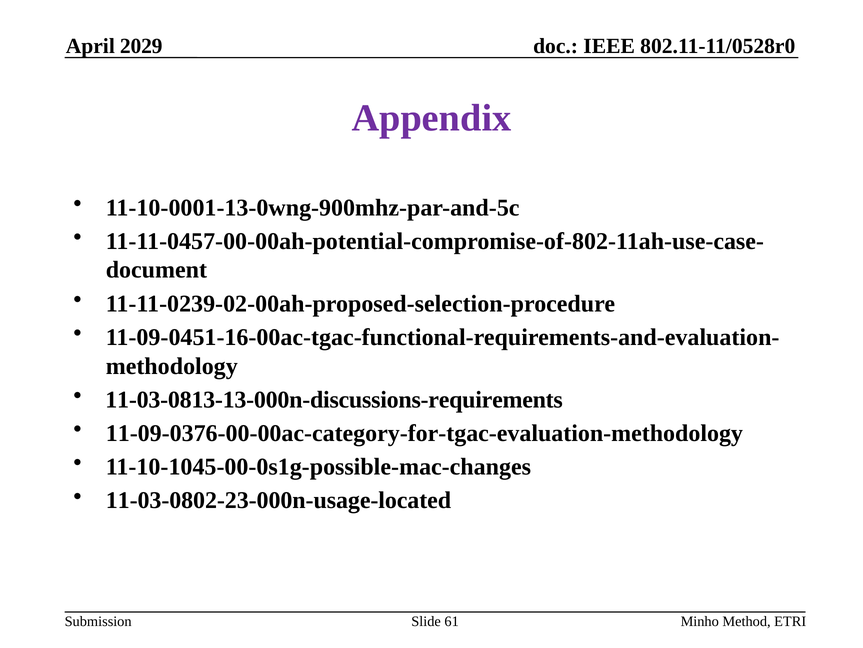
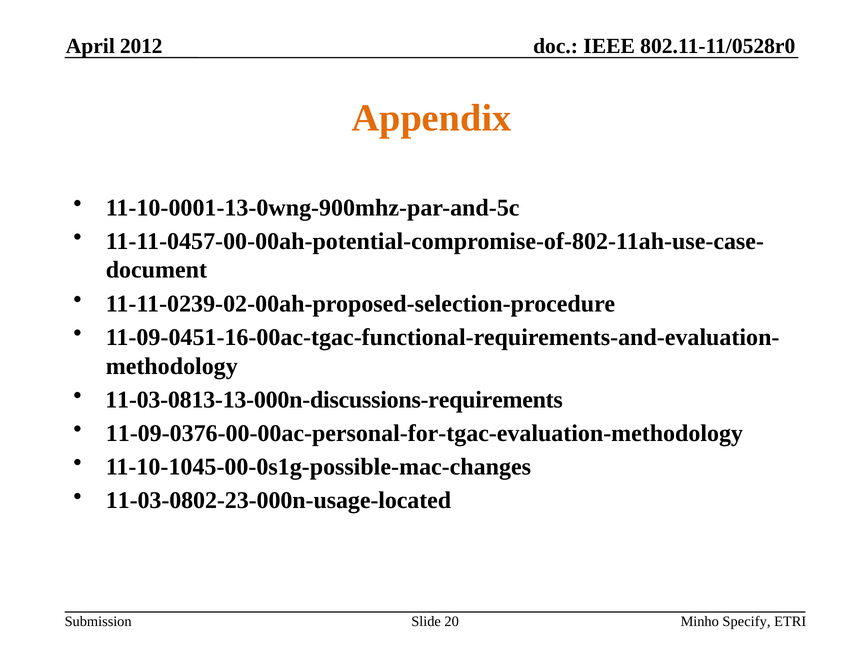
2029: 2029 -> 2012
Appendix colour: purple -> orange
11-09-0376-00-00ac-category-for-tgac-evaluation-methodology: 11-09-0376-00-00ac-category-for-tgac-evaluation-methodology -> 11-09-0376-00-00ac-personal-for-tgac-evaluation-methodology
61: 61 -> 20
Method: Method -> Specify
